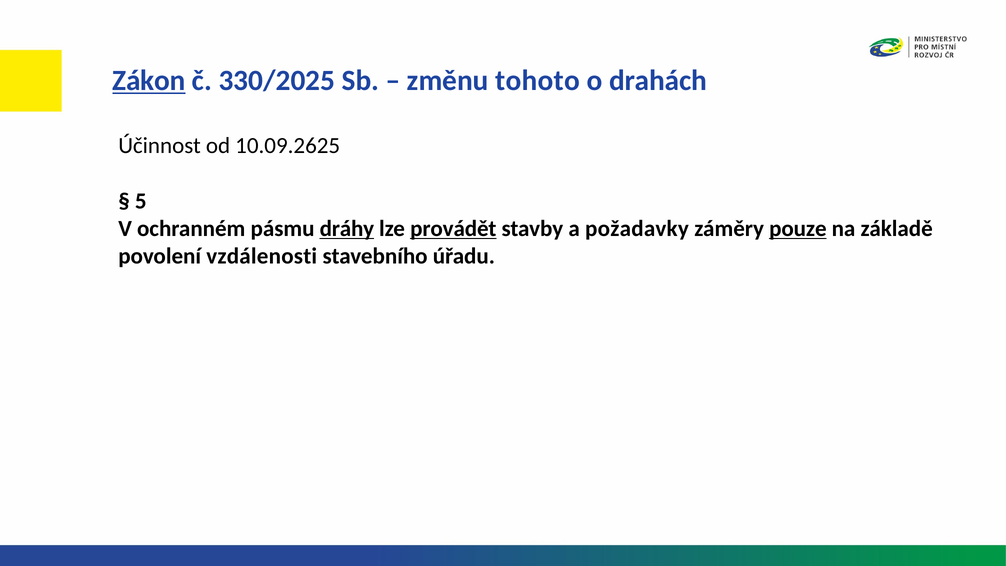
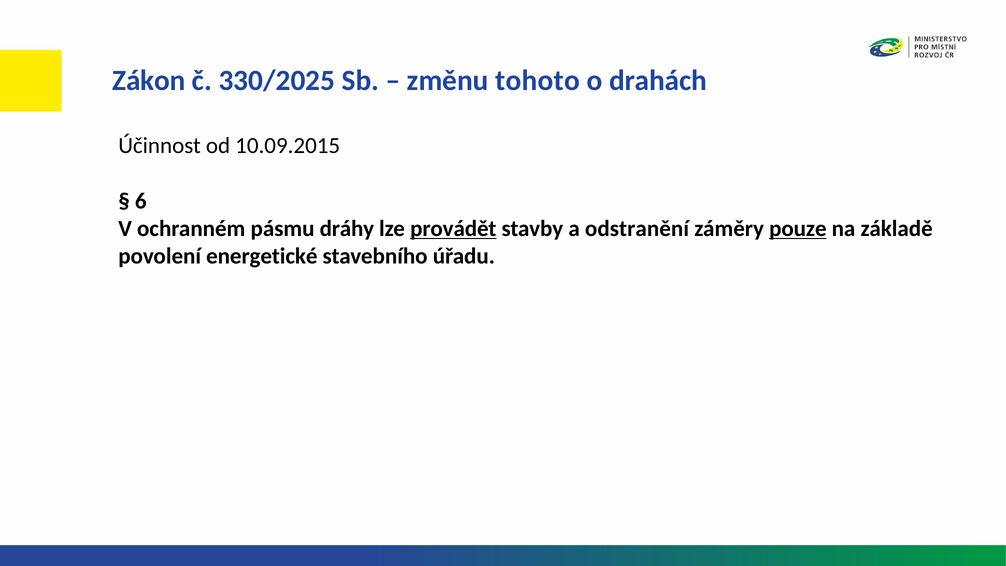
Zákon underline: present -> none
10.09.2625: 10.09.2625 -> 10.09.2015
5: 5 -> 6
dráhy underline: present -> none
požadavky: požadavky -> odstranění
vzdálenosti: vzdálenosti -> energetické
